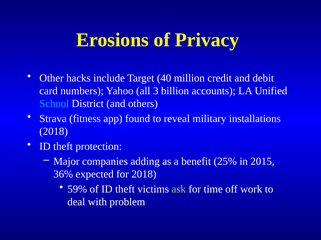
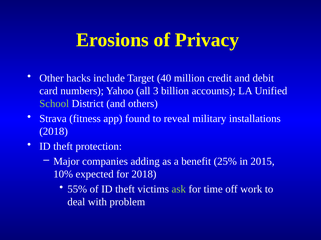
School colour: light blue -> light green
36%: 36% -> 10%
59%: 59% -> 55%
